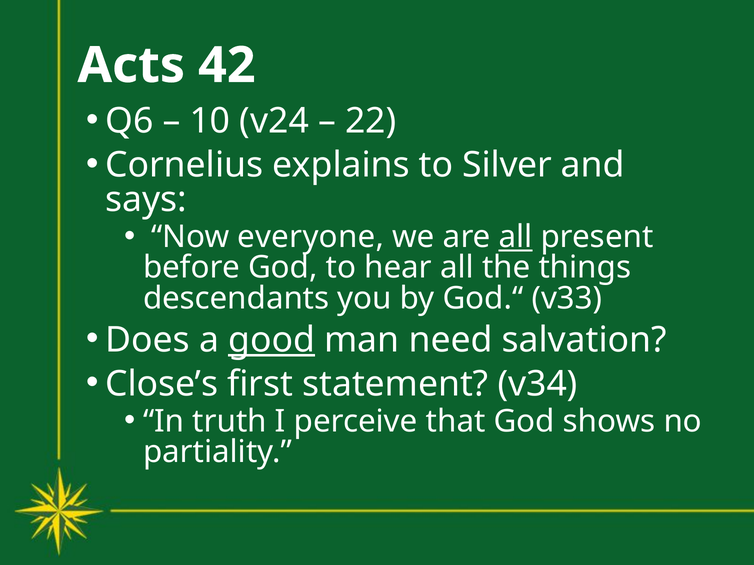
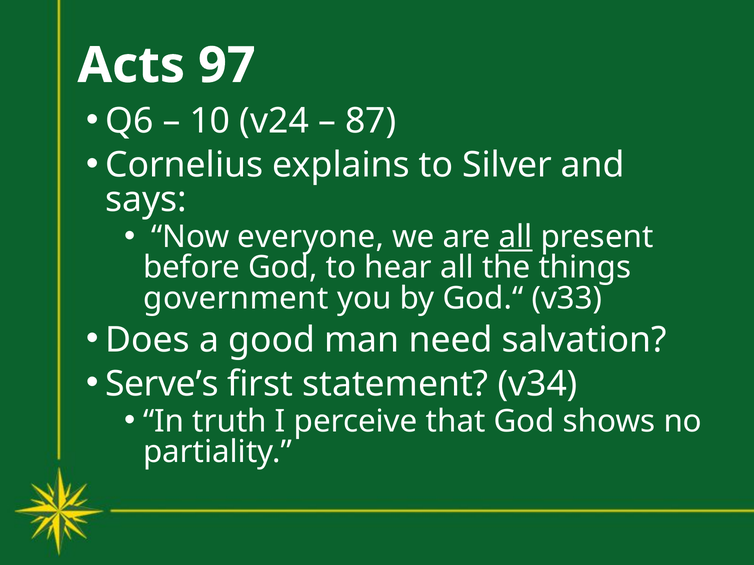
42: 42 -> 97
22: 22 -> 87
descendants: descendants -> government
good underline: present -> none
Close’s: Close’s -> Serve’s
